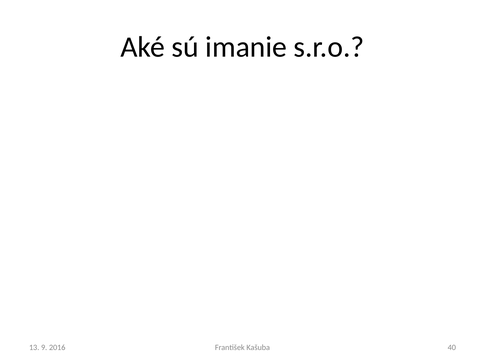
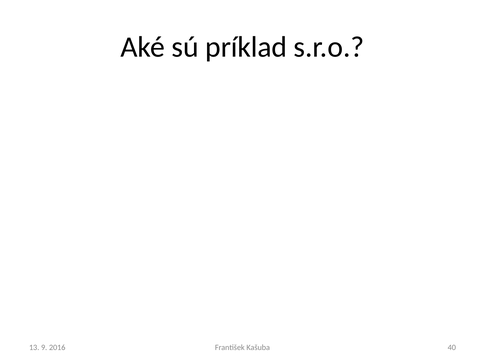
imanie: imanie -> príklad
